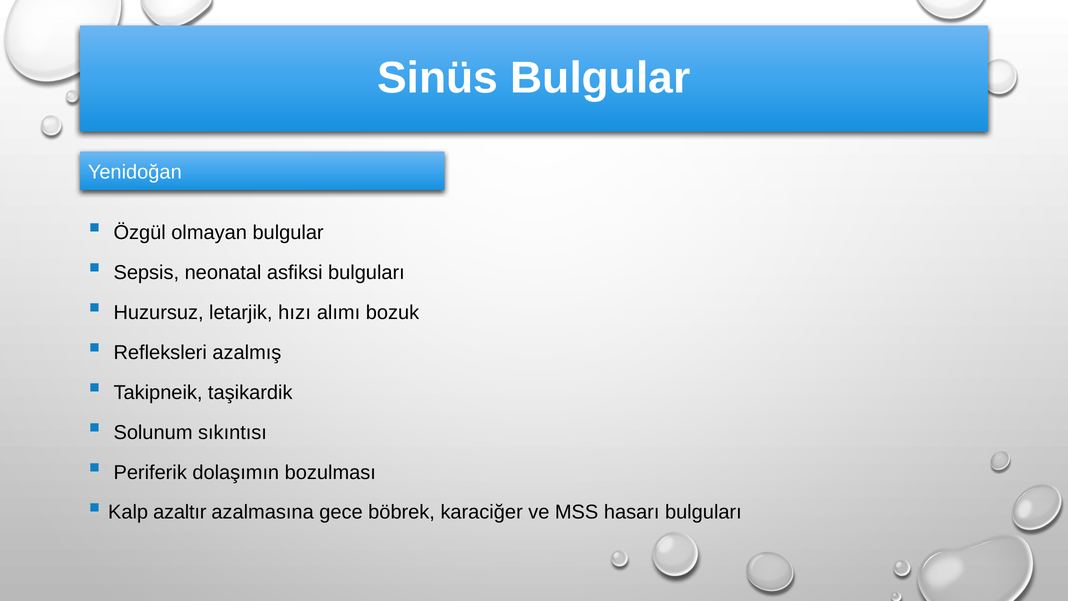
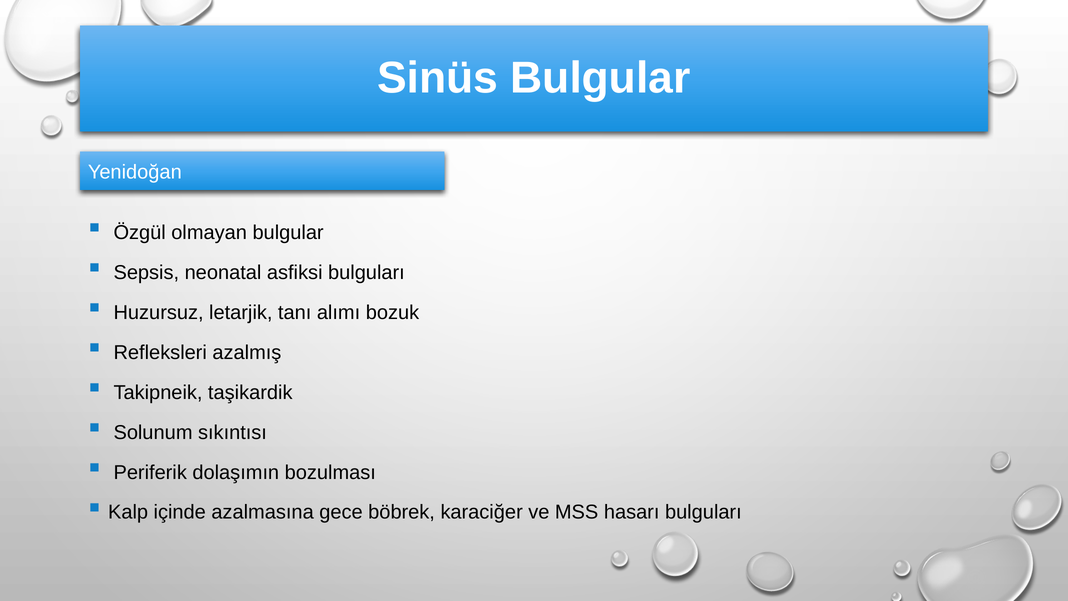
hızı: hızı -> tanı
azaltır: azaltır -> içinde
